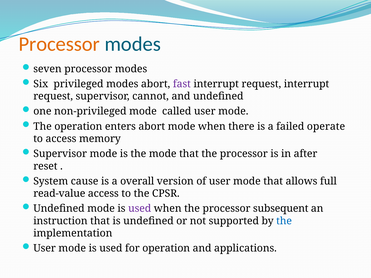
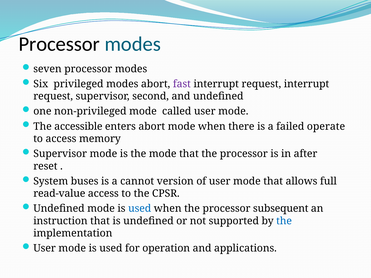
Processor at (59, 44) colour: orange -> black
cannot: cannot -> second
The operation: operation -> accessible
cause: cause -> buses
overall: overall -> cannot
used at (140, 209) colour: purple -> blue
